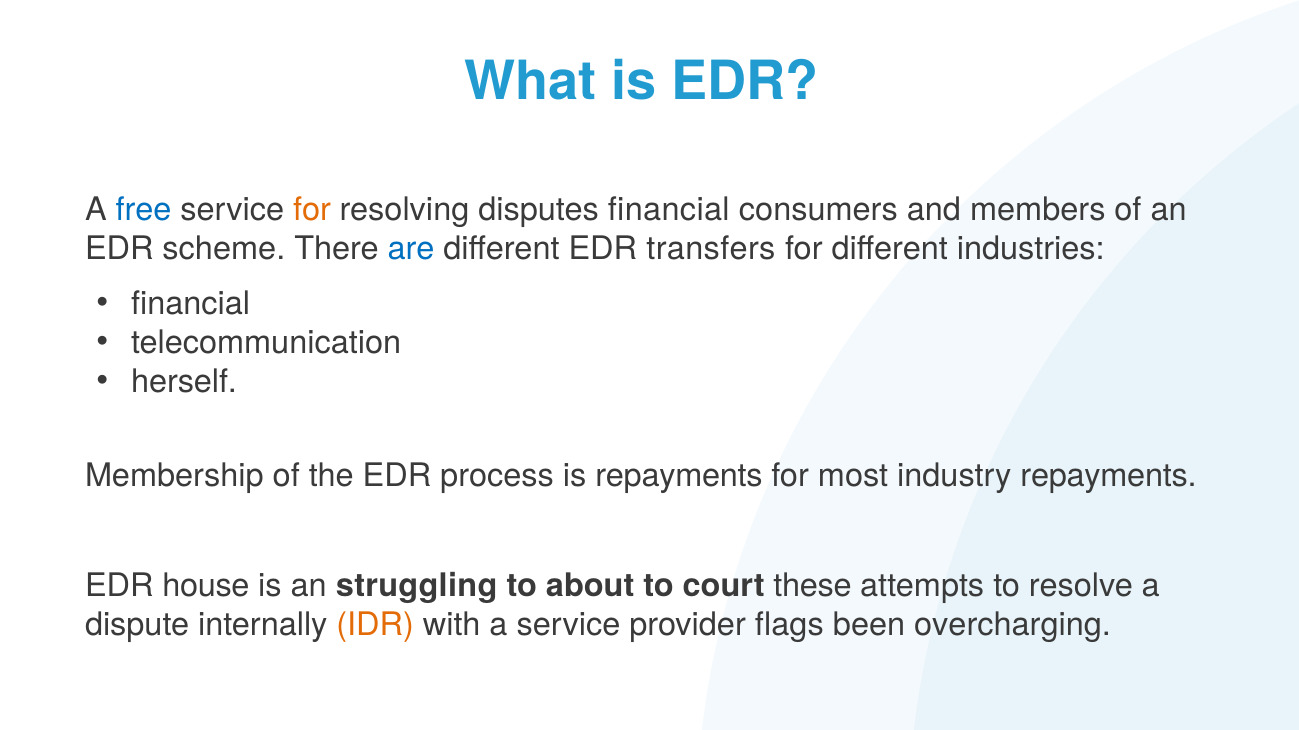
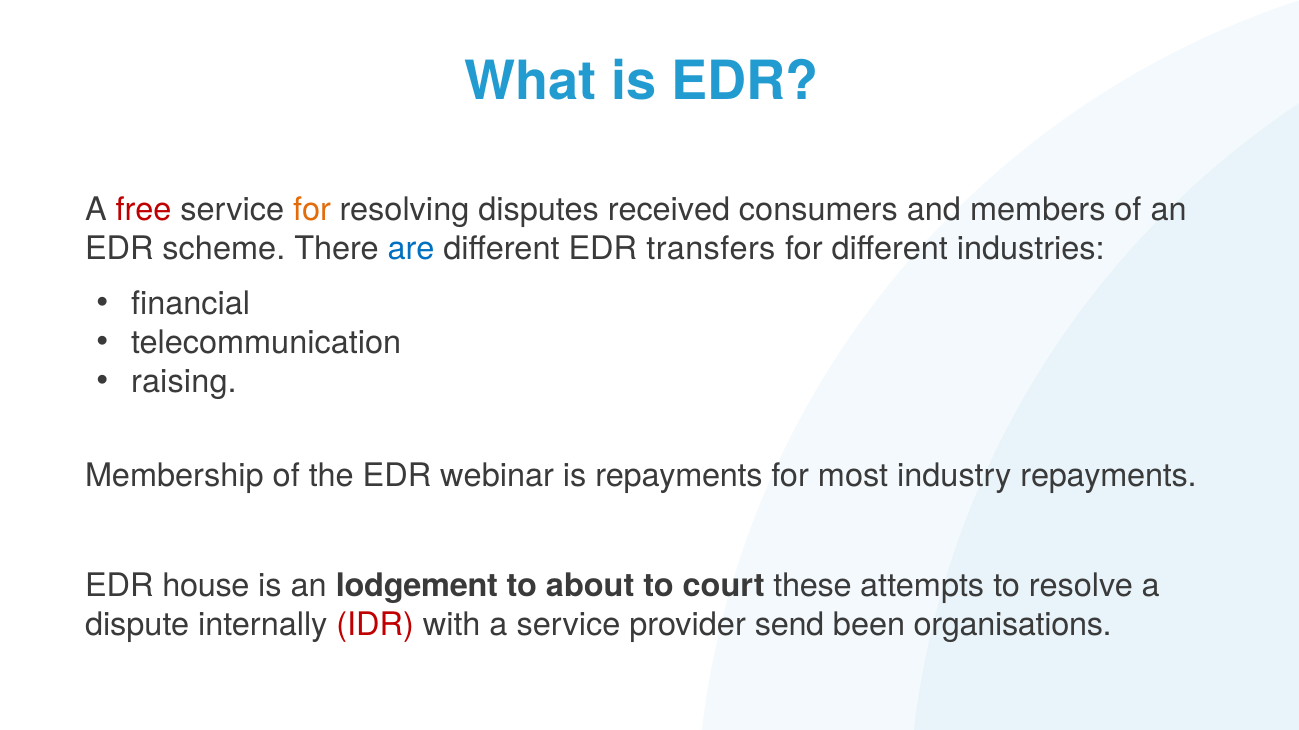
free colour: blue -> red
disputes financial: financial -> received
herself: herself -> raising
process: process -> webinar
struggling: struggling -> lodgement
IDR colour: orange -> red
flags: flags -> send
overcharging: overcharging -> organisations
